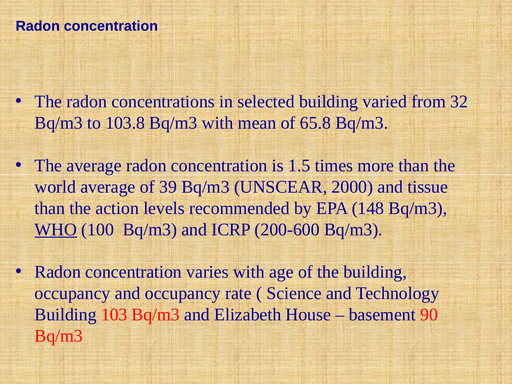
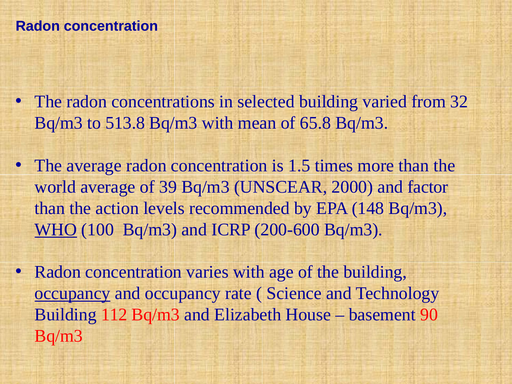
103.8: 103.8 -> 513.8
tissue: tissue -> factor
occupancy at (73, 293) underline: none -> present
103: 103 -> 112
